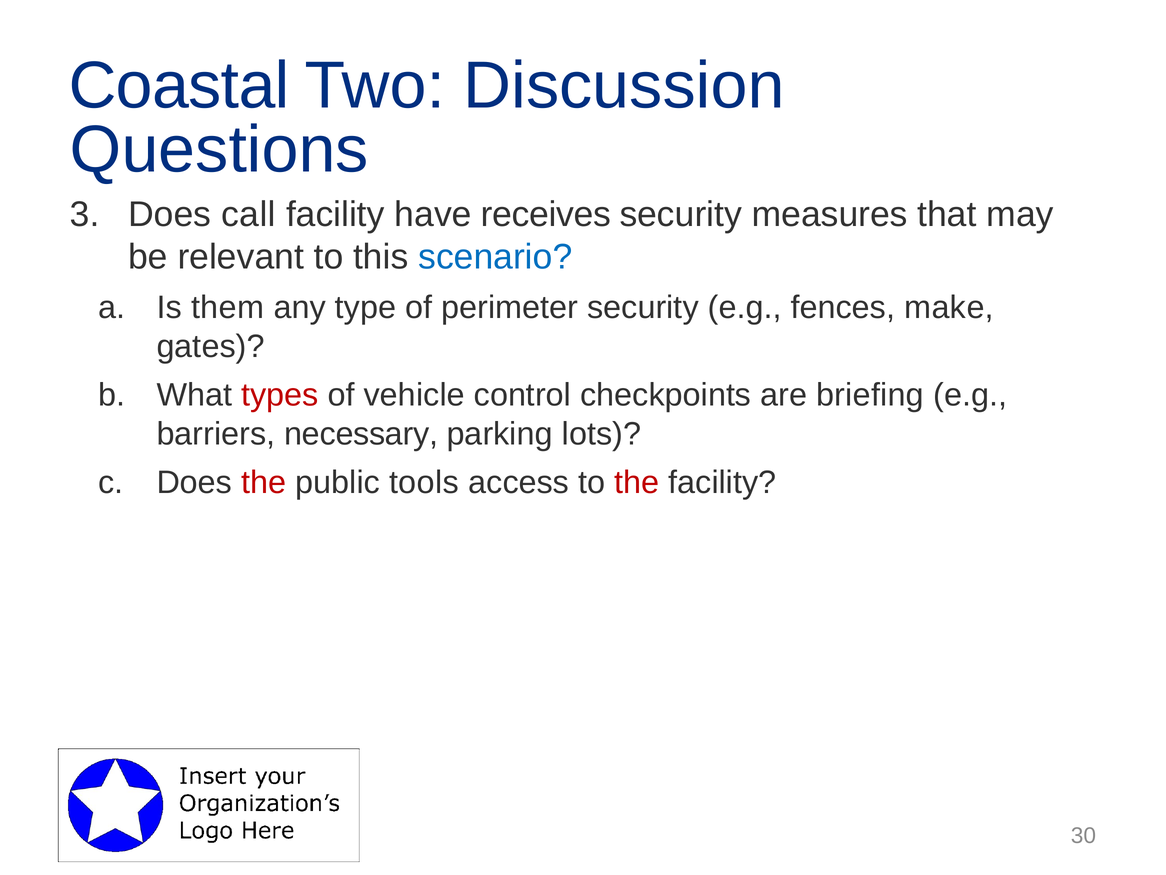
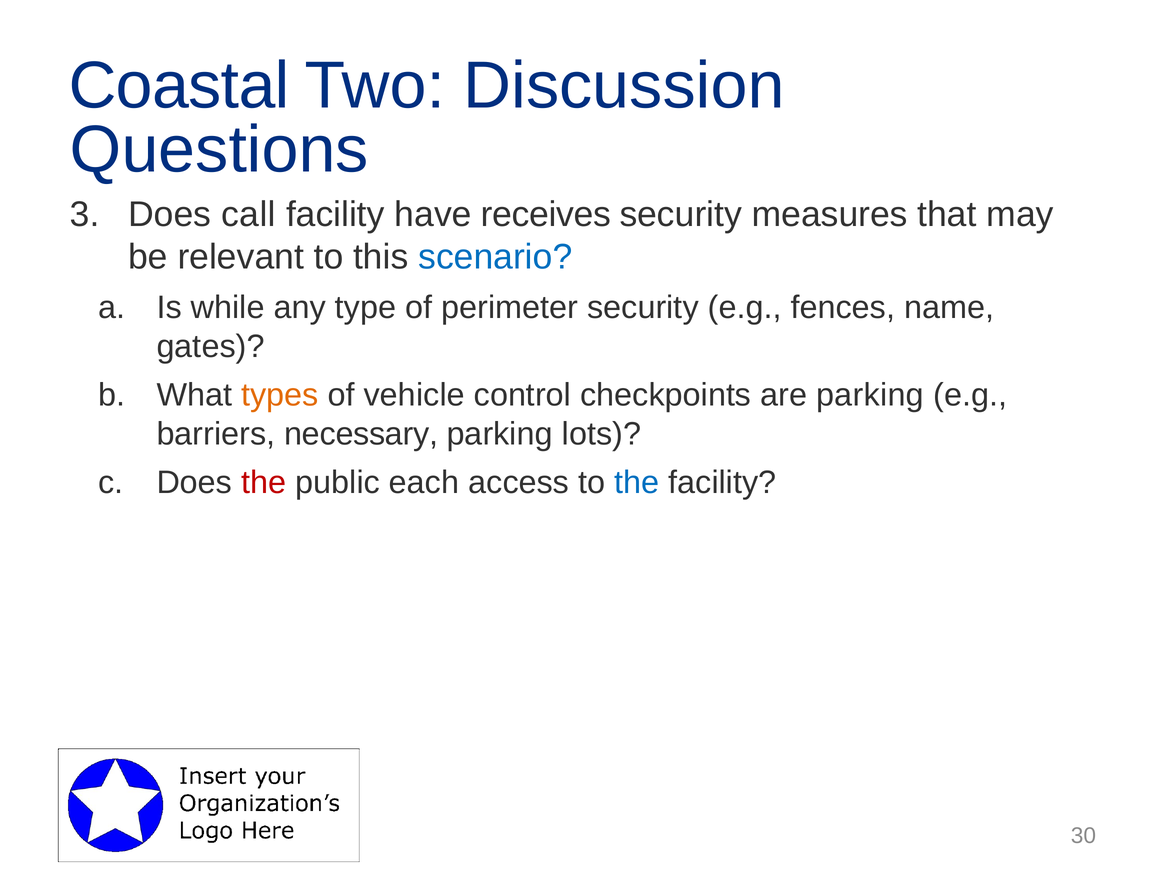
them: them -> while
make: make -> name
types colour: red -> orange
are briefing: briefing -> parking
tools: tools -> each
the at (637, 482) colour: red -> blue
